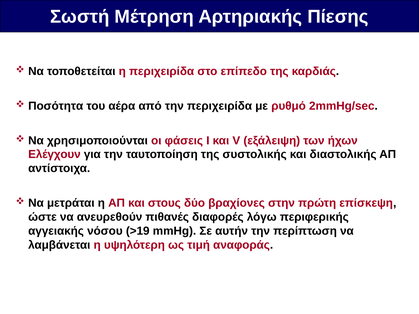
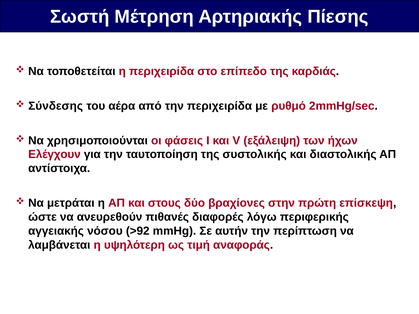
Ποσότητα: Ποσότητα -> Σύνδεσης
>19: >19 -> >92
